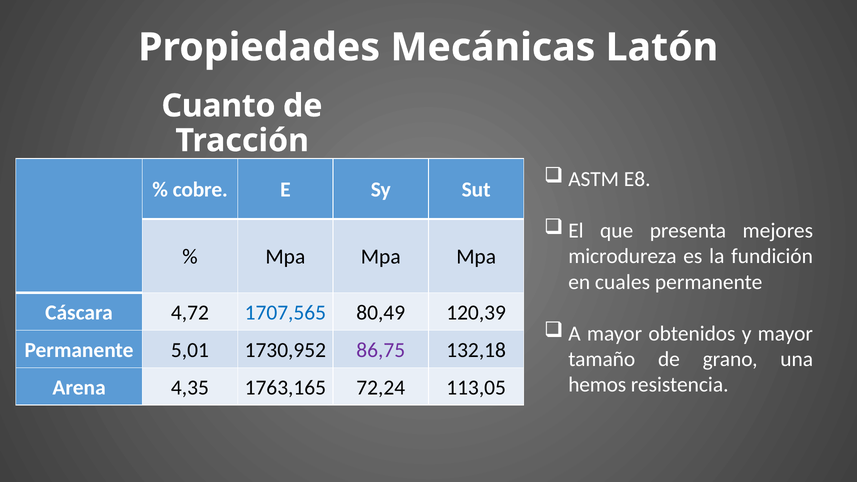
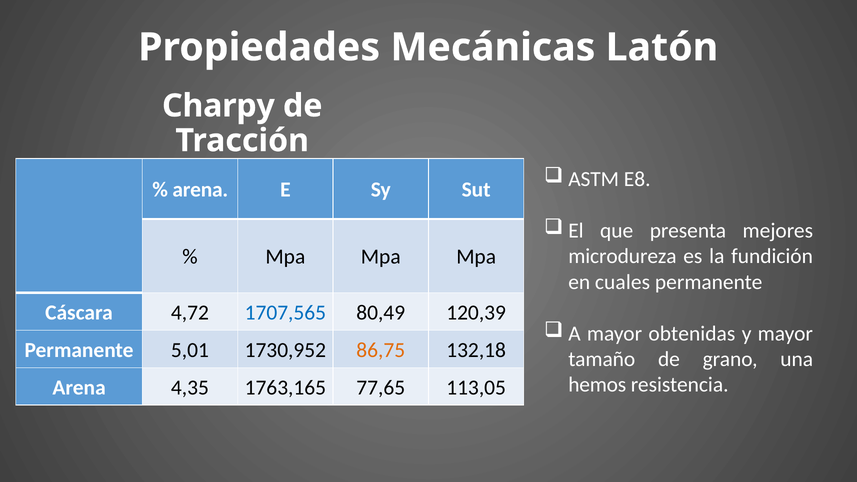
Cuanto: Cuanto -> Charpy
cobre at (200, 190): cobre -> arena
obtenidos: obtenidos -> obtenidas
86,75 colour: purple -> orange
72,24: 72,24 -> 77,65
